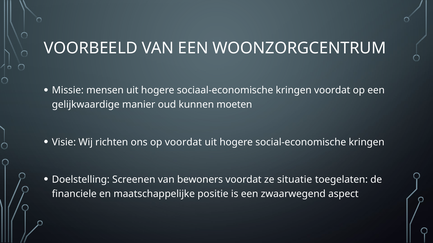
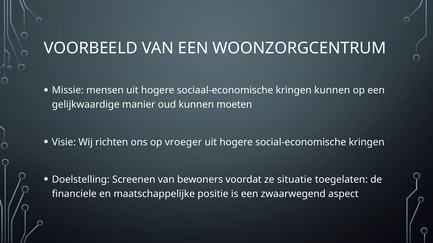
kringen voordat: voordat -> kunnen
op voordat: voordat -> vroeger
